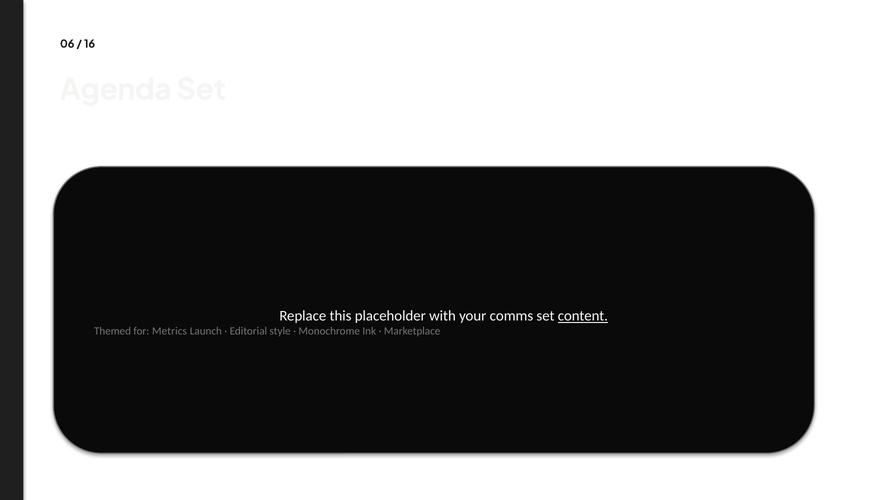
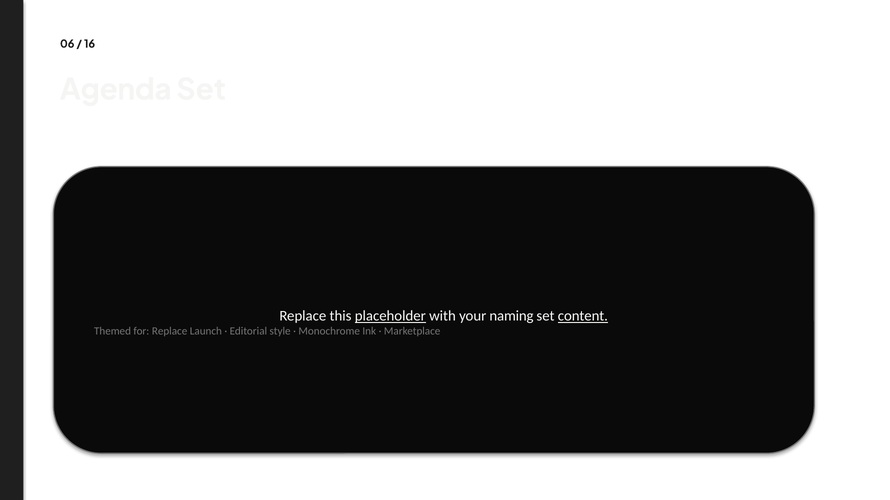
placeholder underline: none -> present
comms: comms -> naming
for Metrics: Metrics -> Replace
